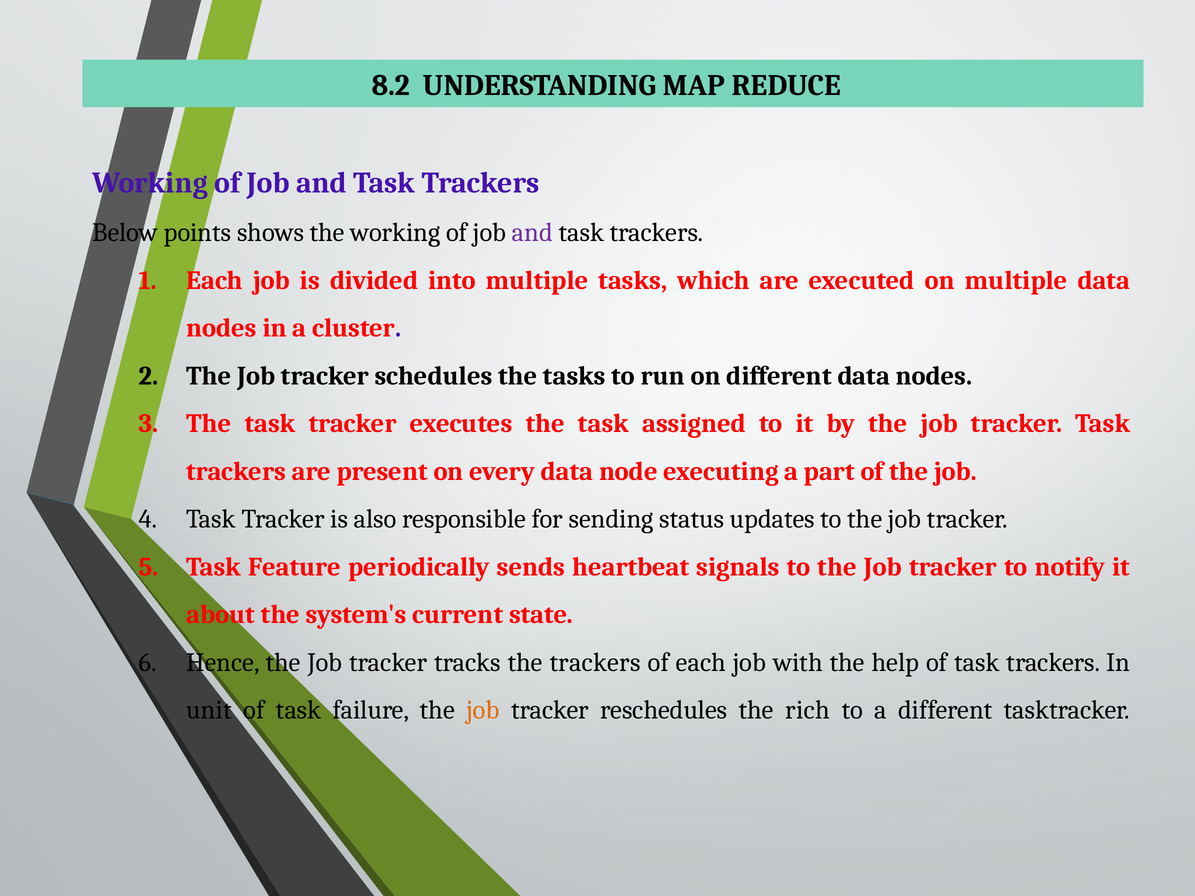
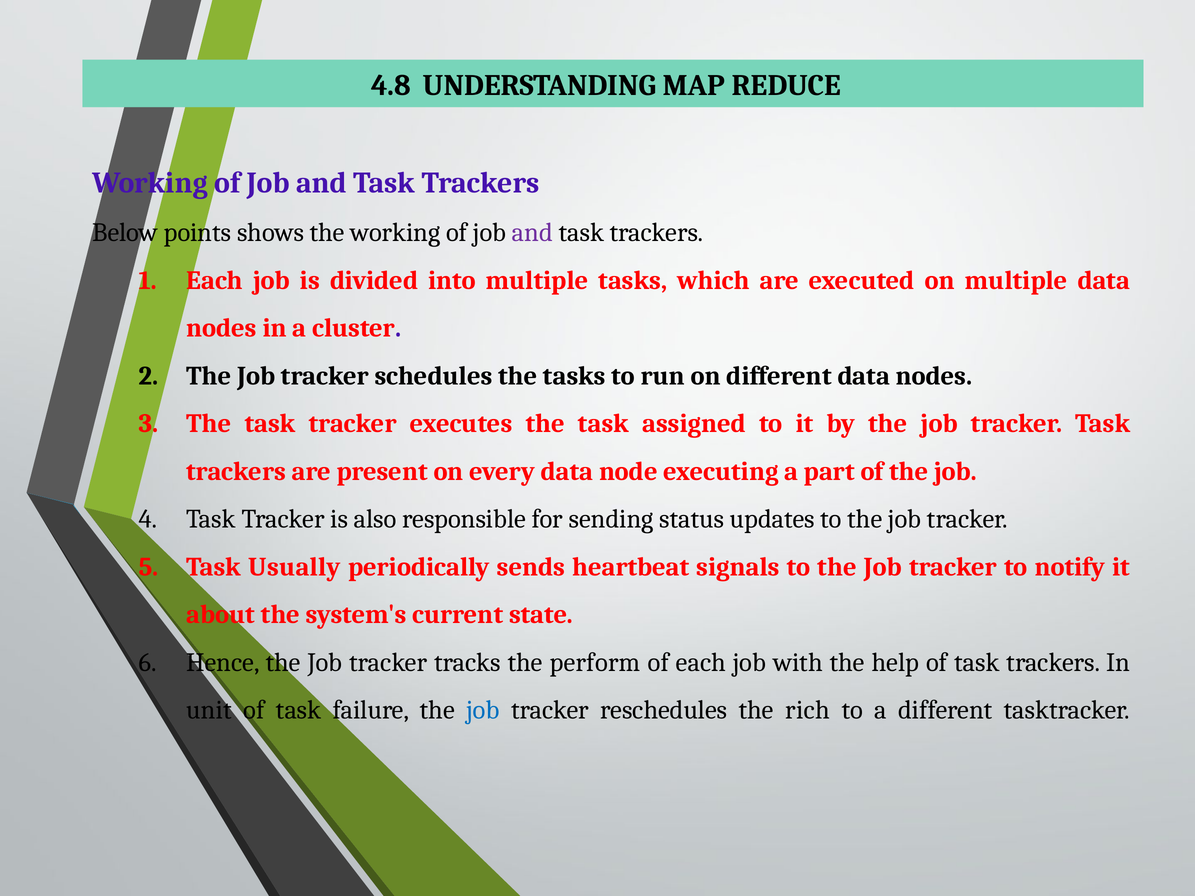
8.2: 8.2 -> 4.8
Feature: Feature -> Usually
the trackers: trackers -> perform
job at (483, 710) colour: orange -> blue
